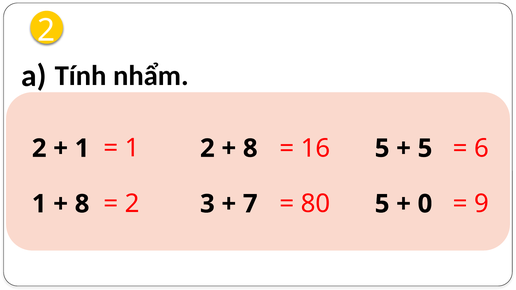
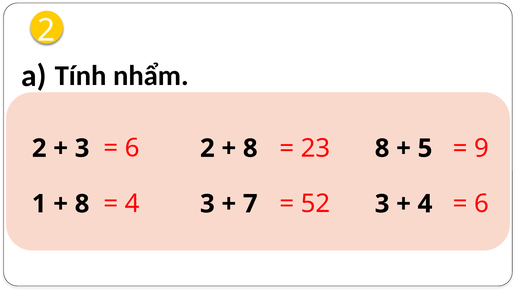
1 at (132, 148): 1 -> 6
16: 16 -> 23
6: 6 -> 9
1 at (82, 148): 1 -> 3
8 5: 5 -> 8
2 at (132, 204): 2 -> 4
80: 80 -> 52
9 at (482, 204): 9 -> 6
7 5: 5 -> 3
0 at (425, 204): 0 -> 4
